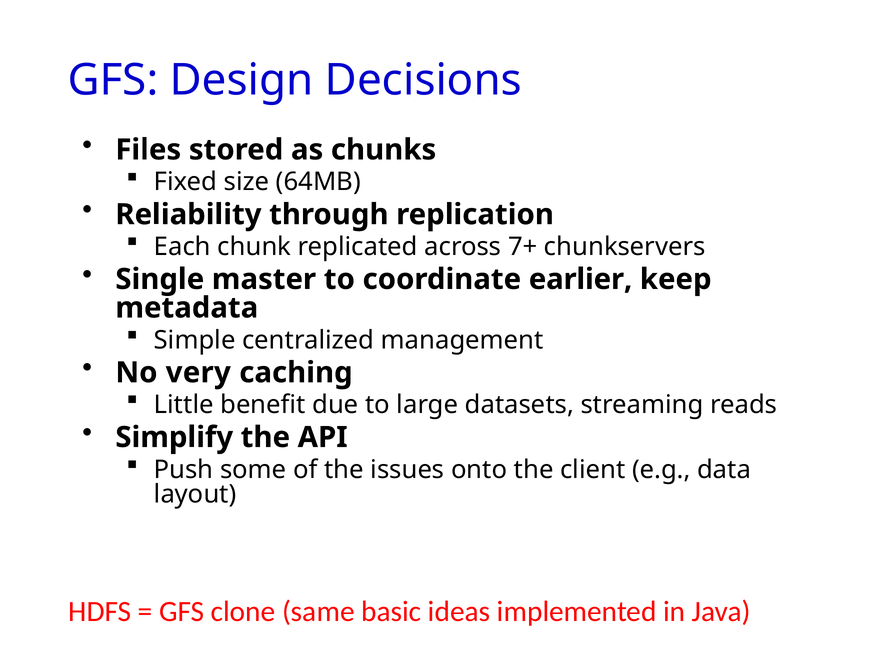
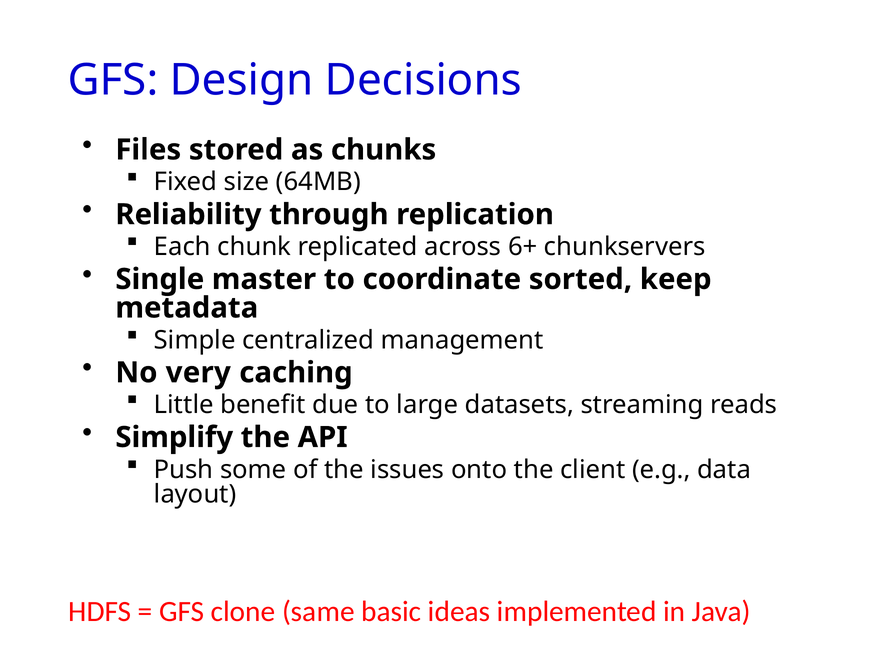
7+: 7+ -> 6+
earlier: earlier -> sorted
